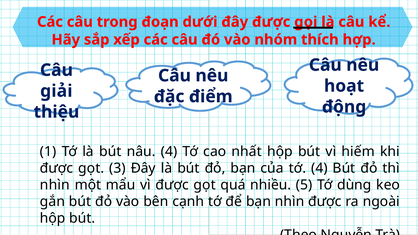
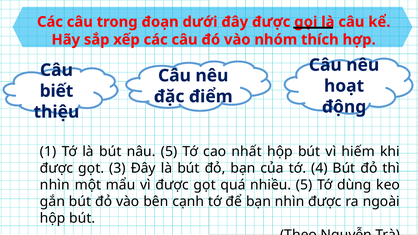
giải: giải -> biết
nâu 4: 4 -> 5
